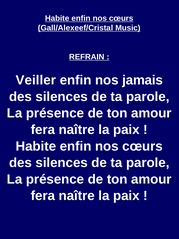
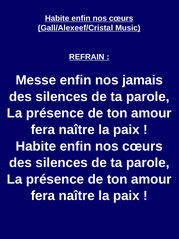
Veiller: Veiller -> Messe
